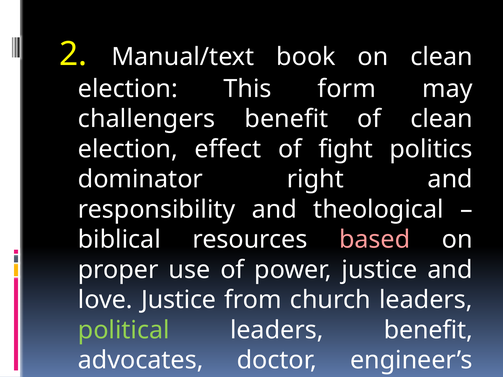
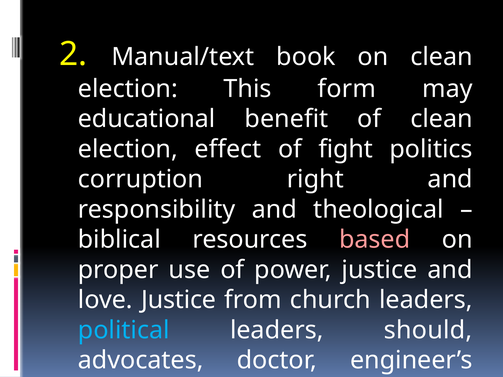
challengers: challengers -> educational
dominator: dominator -> corruption
political colour: light green -> light blue
leaders benefit: benefit -> should
